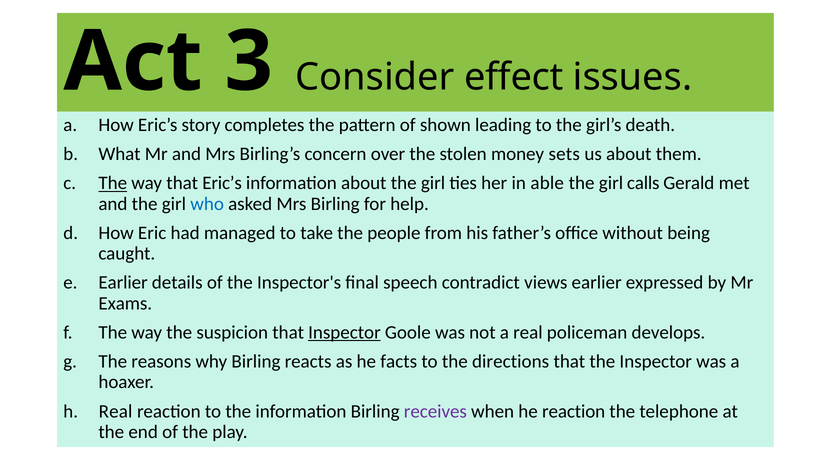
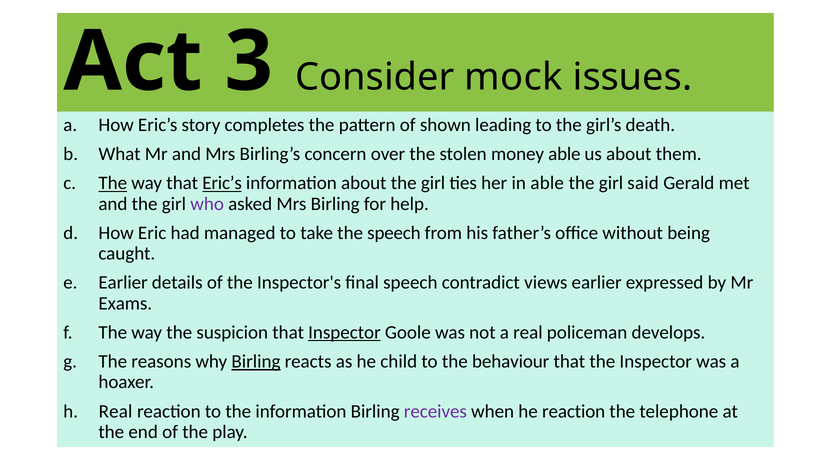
effect: effect -> mock
money sets: sets -> able
Eric’s at (222, 183) underline: none -> present
calls: calls -> said
who colour: blue -> purple
the people: people -> speech
Birling at (256, 362) underline: none -> present
facts: facts -> child
directions: directions -> behaviour
